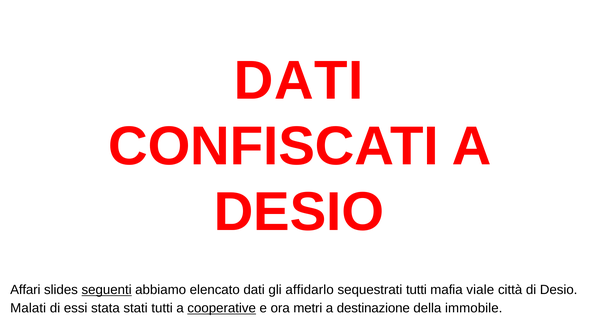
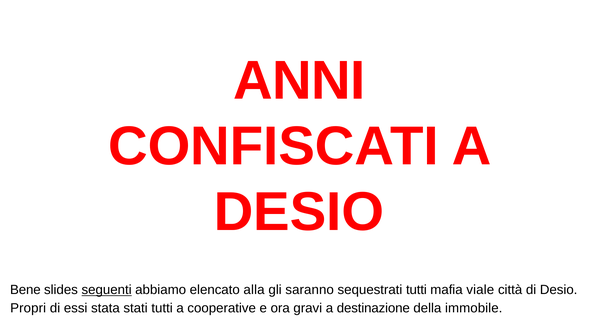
DATI at (299, 81): DATI -> ANNI
Affari: Affari -> Bene
elencato dati: dati -> alla
affidarlo: affidarlo -> saranno
Malati: Malati -> Propri
cooperative underline: present -> none
metri: metri -> gravi
